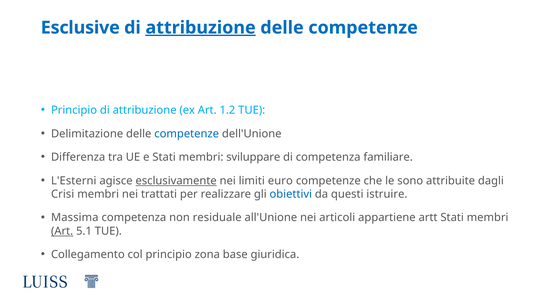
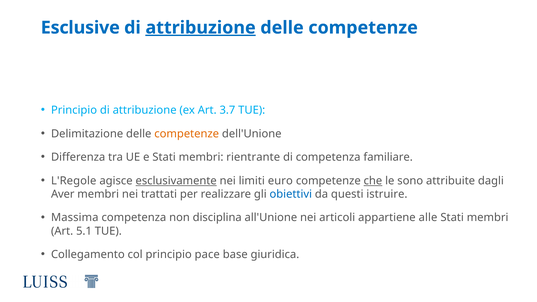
1.2: 1.2 -> 3.7
competenze at (187, 134) colour: blue -> orange
sviluppare: sviluppare -> rientrante
L'Esterni: L'Esterni -> L'Regole
che underline: none -> present
Crisi: Crisi -> Aver
residuale: residuale -> disciplina
artt: artt -> alle
Art at (62, 231) underline: present -> none
zona: zona -> pace
